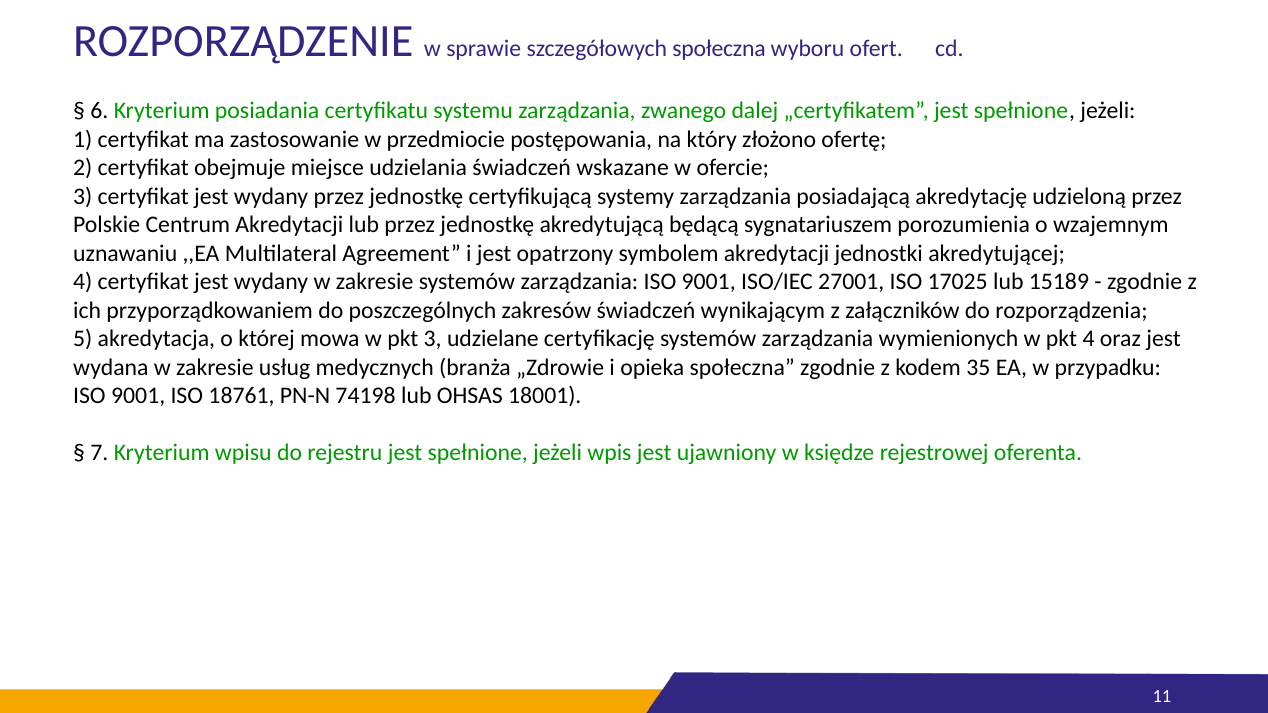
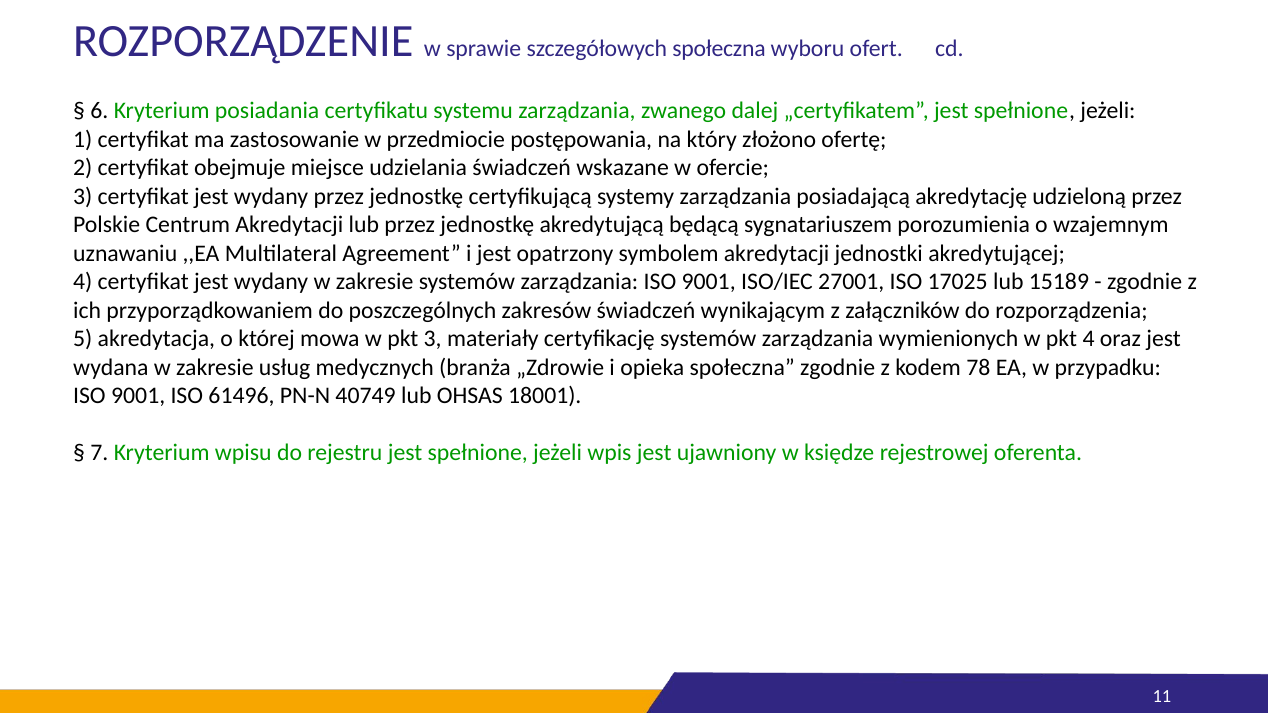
udzielane: udzielane -> materiały
35: 35 -> 78
18761: 18761 -> 61496
74198: 74198 -> 40749
